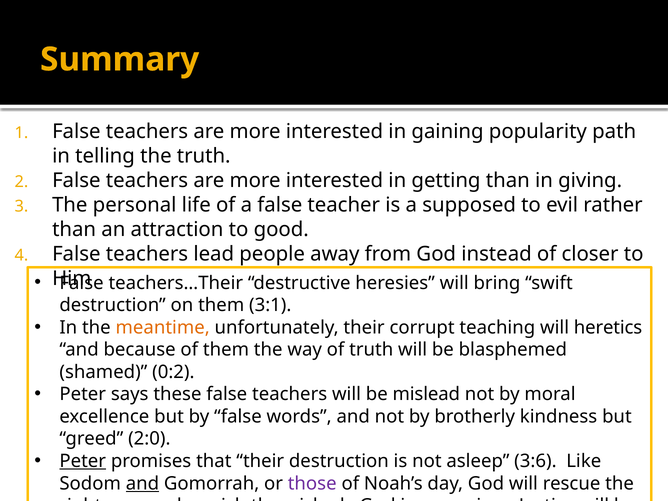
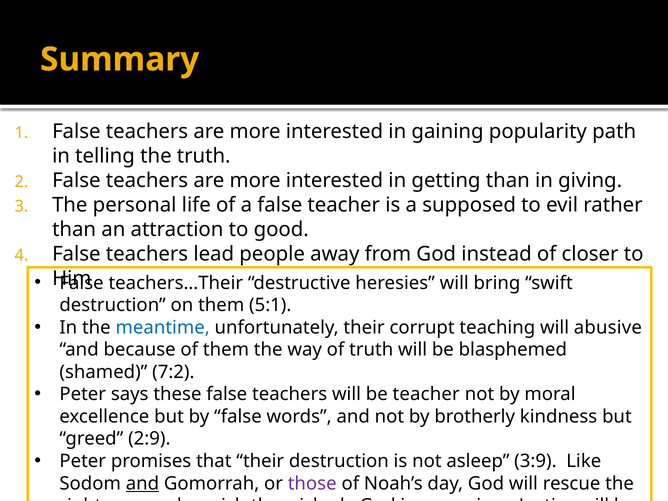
3:1: 3:1 -> 5:1
meantime colour: orange -> blue
heretics: heretics -> abusive
0:2: 0:2 -> 7:2
be mislead: mislead -> teacher
2:0: 2:0 -> 2:9
Peter at (83, 461) underline: present -> none
3:6: 3:6 -> 3:9
